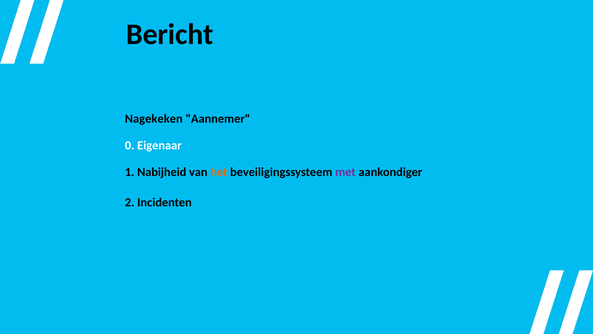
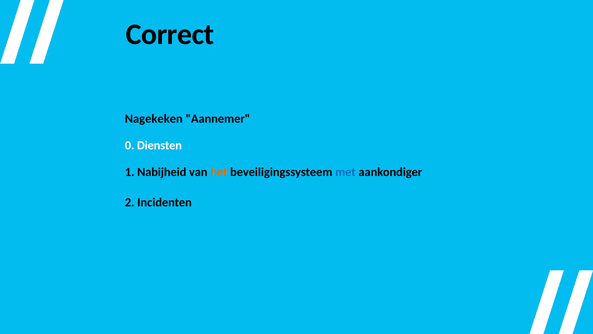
Bericht: Bericht -> Correct
Eigenaar: Eigenaar -> Diensten
met colour: purple -> blue
